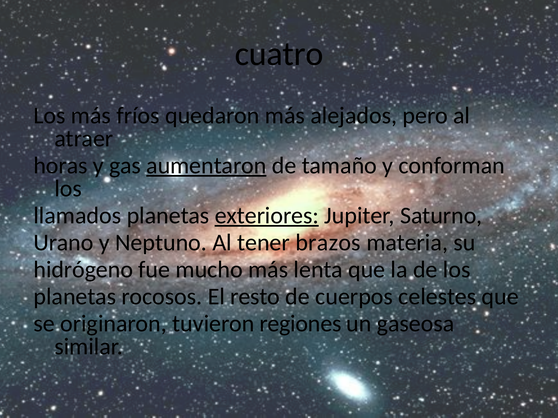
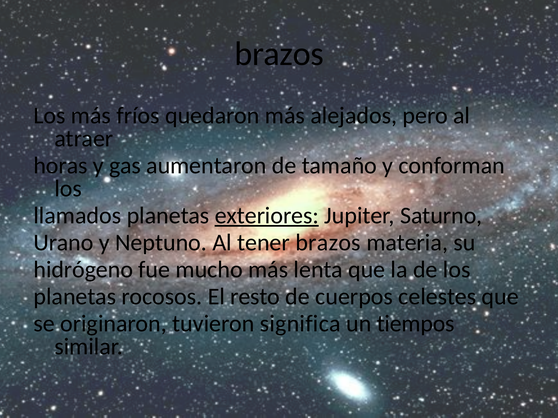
cuatro at (279, 54): cuatro -> brazos
aumentaron underline: present -> none
regiones: regiones -> significa
gaseosa: gaseosa -> tiempos
